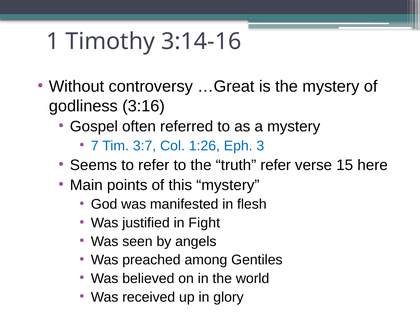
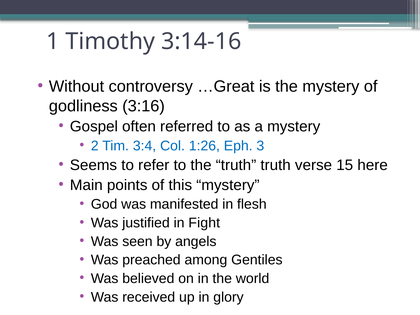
7: 7 -> 2
3:7: 3:7 -> 3:4
truth refer: refer -> truth
